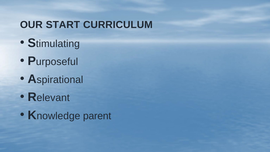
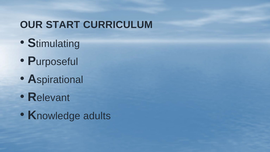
parent: parent -> adults
